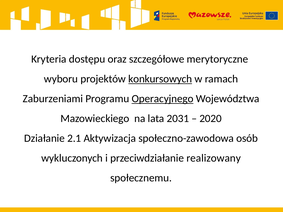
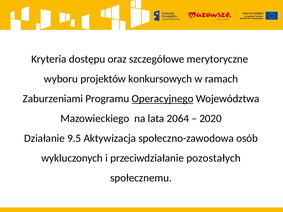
konkursowych underline: present -> none
2031: 2031 -> 2064
2.1: 2.1 -> 9.5
realizowany: realizowany -> pozostałych
